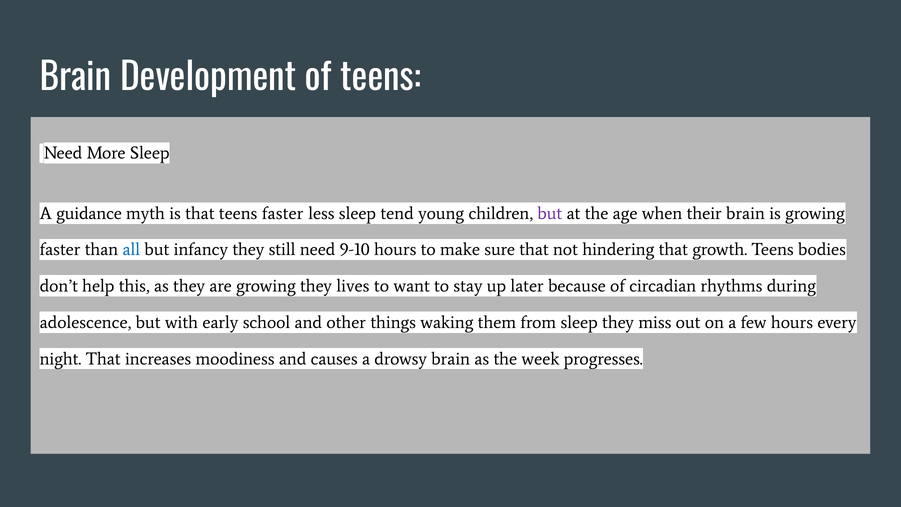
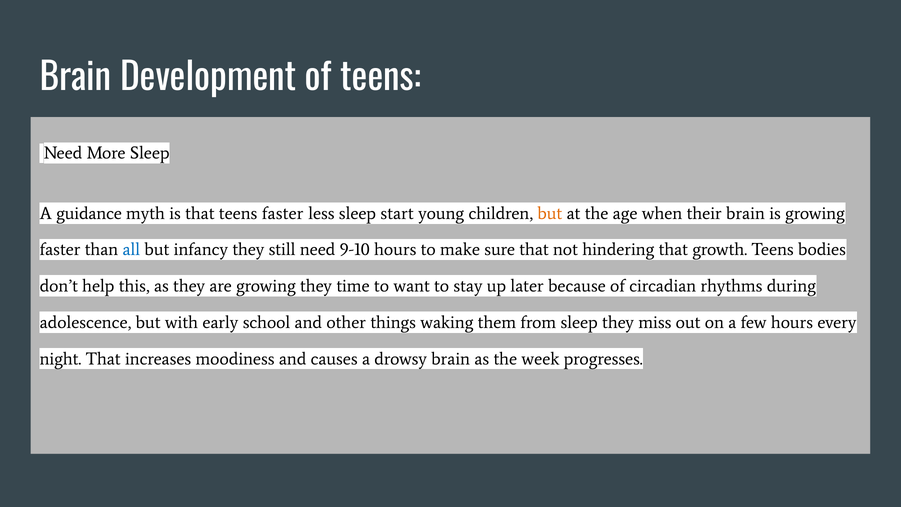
tend: tend -> start
but at (550, 213) colour: purple -> orange
lives: lives -> time
